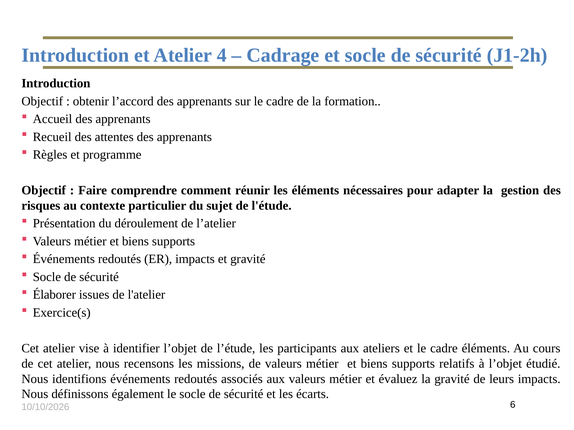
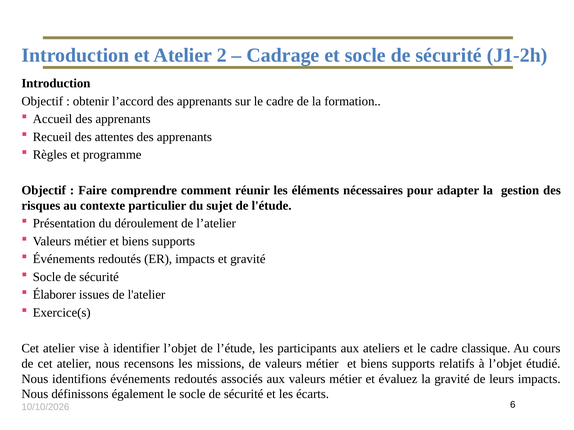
4: 4 -> 2
cadre éléments: éléments -> classique
